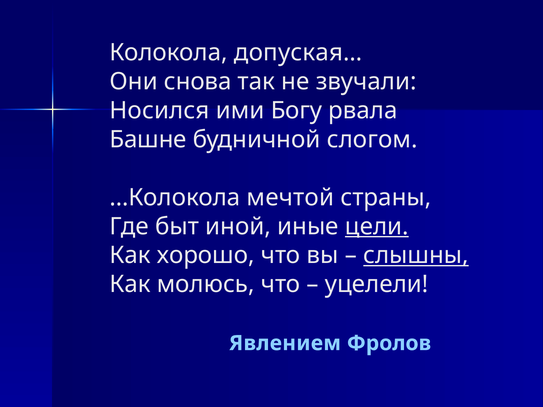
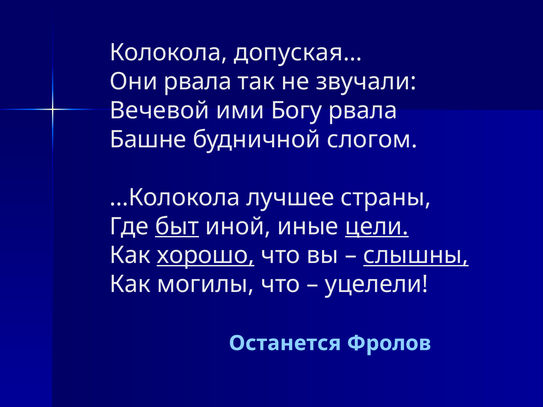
Они снова: снова -> рвала
Носился: Носился -> Вечевой
мечтой: мечтой -> лучшее
быт underline: none -> present
хорошо underline: none -> present
молюсь: молюсь -> могилы
Явлением: Явлением -> Останется
